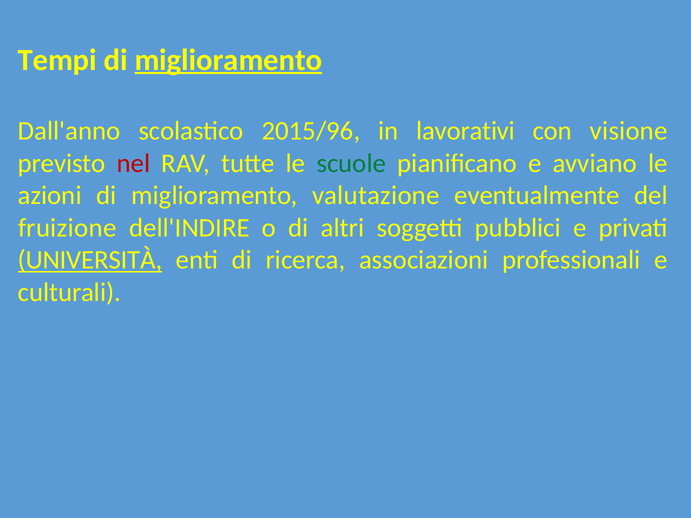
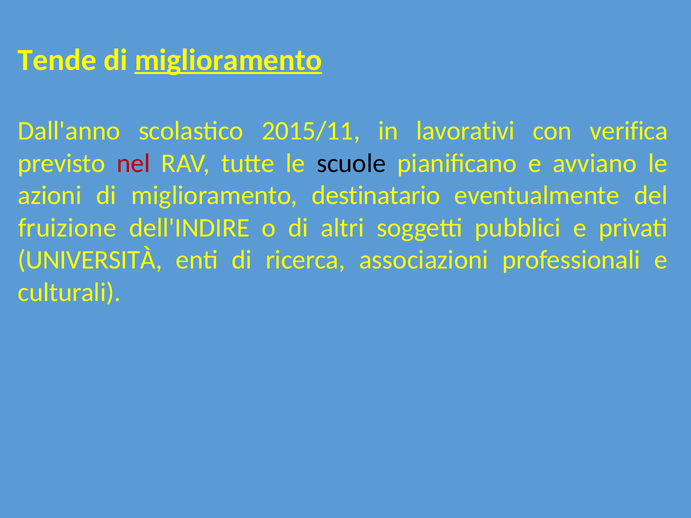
Tempi: Tempi -> Tende
2015/96: 2015/96 -> 2015/11
visione: visione -> verifica
scuole colour: green -> black
valutazione: valutazione -> destinatario
UNIVERSITÀ underline: present -> none
